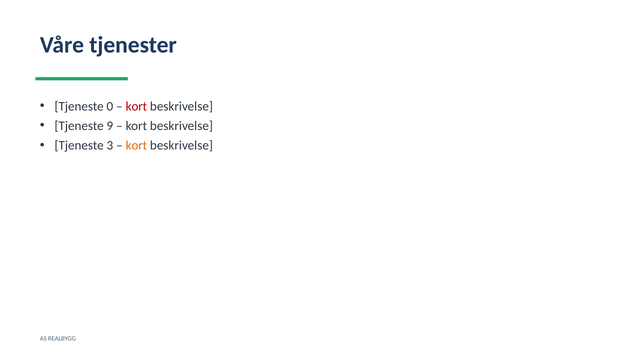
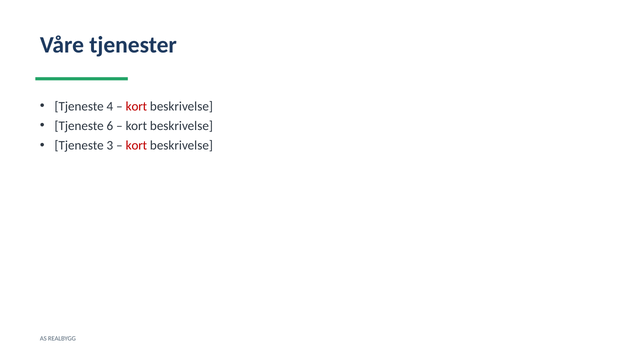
0: 0 -> 4
9: 9 -> 6
kort at (136, 145) colour: orange -> red
